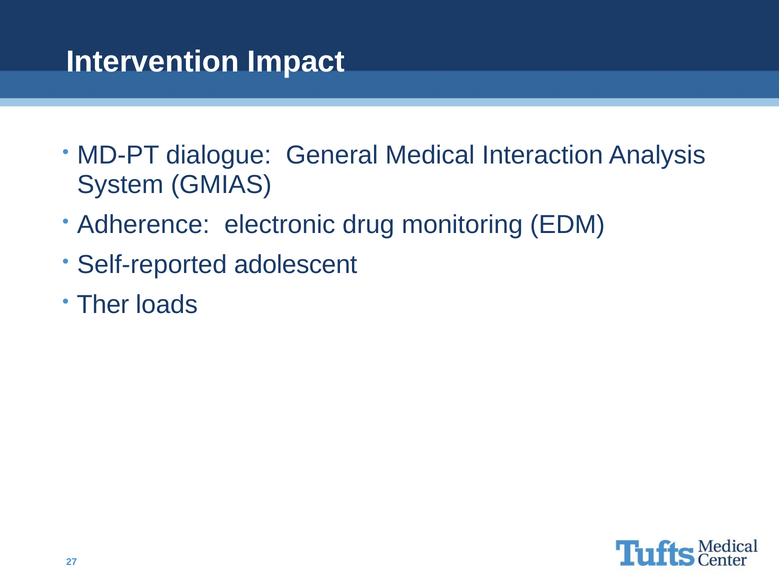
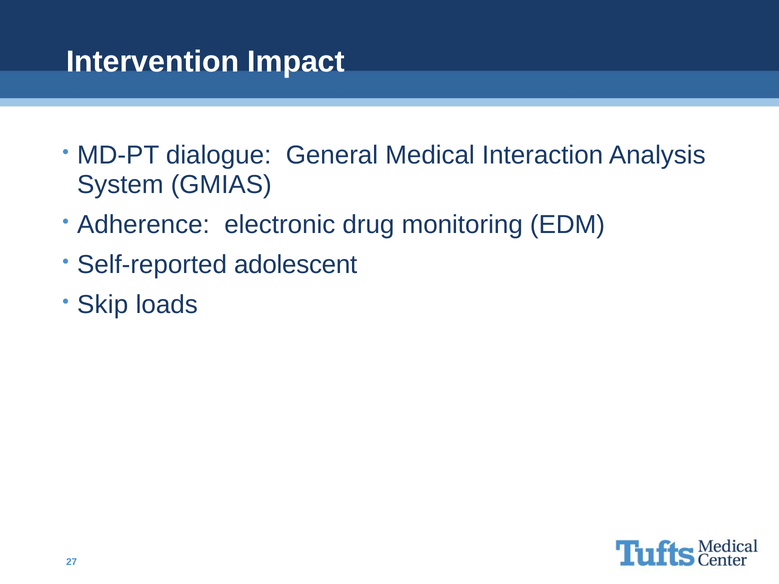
Ther: Ther -> Skip
